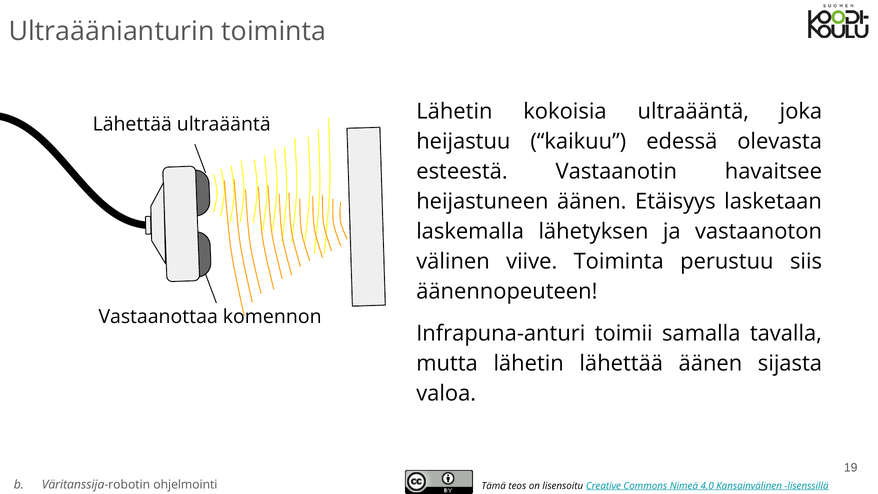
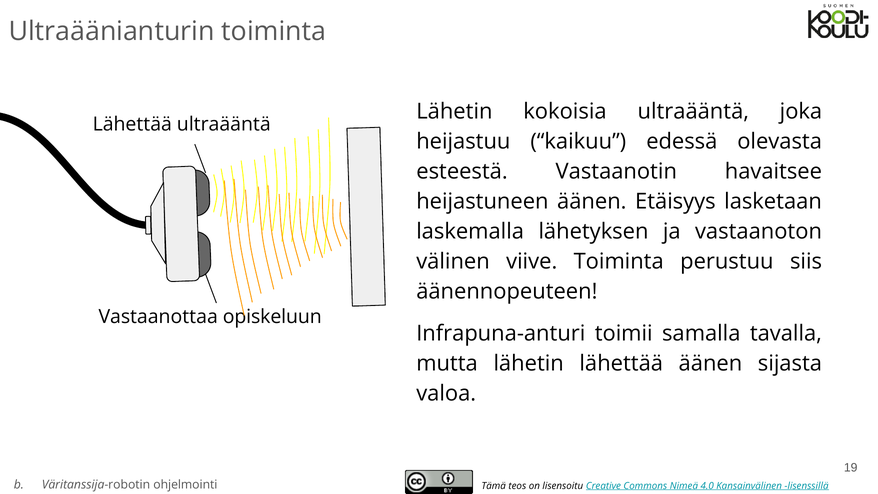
komennon: komennon -> opiskeluun
